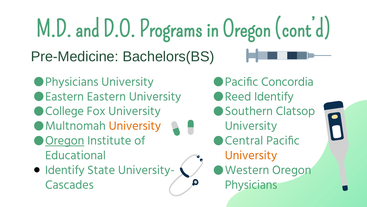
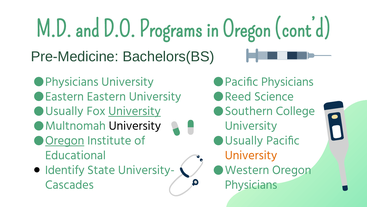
Pacific Concordia: Concordia -> Physicians
Reed Identify: Identify -> Science
College at (64, 111): College -> Usually
University at (135, 111) underline: none -> present
Clatsop: Clatsop -> College
University at (135, 126) colour: orange -> black
Central at (244, 140): Central -> Usually
